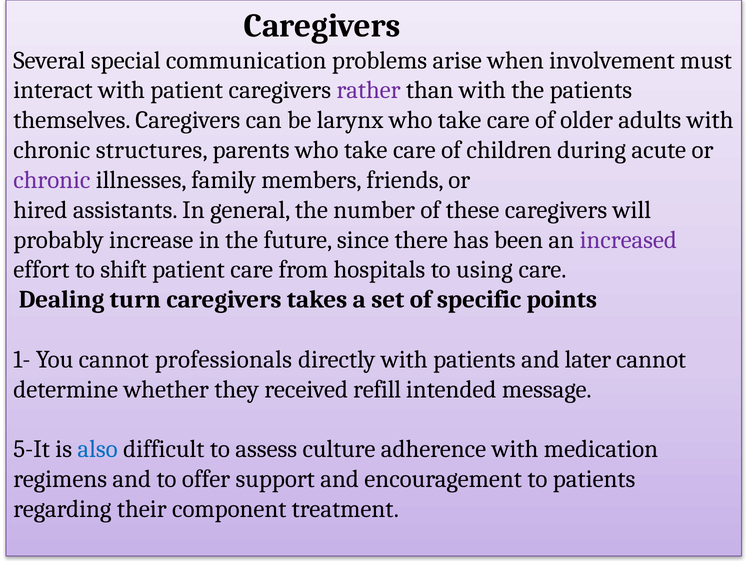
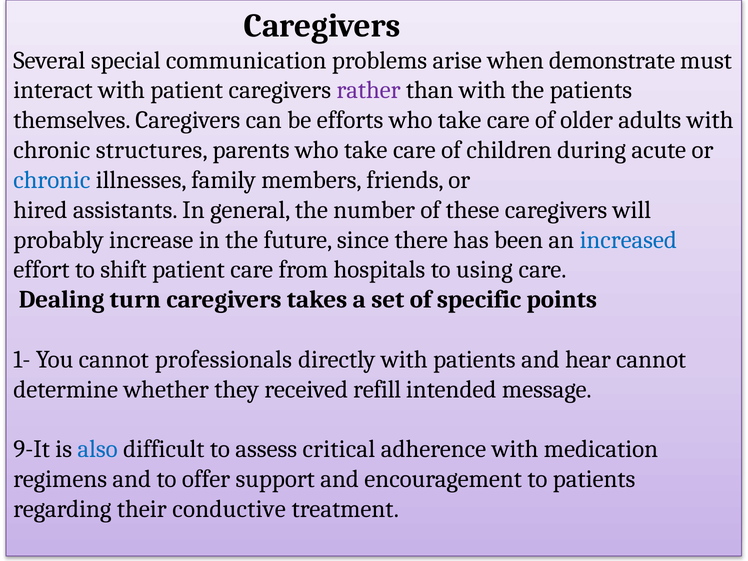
involvement: involvement -> demonstrate
larynx: larynx -> efforts
chronic at (52, 180) colour: purple -> blue
increased colour: purple -> blue
later: later -> hear
5-It: 5-It -> 9-It
culture: culture -> critical
component: component -> conductive
